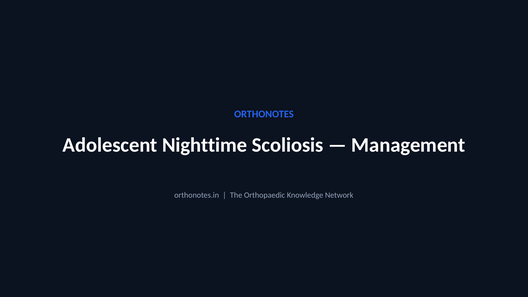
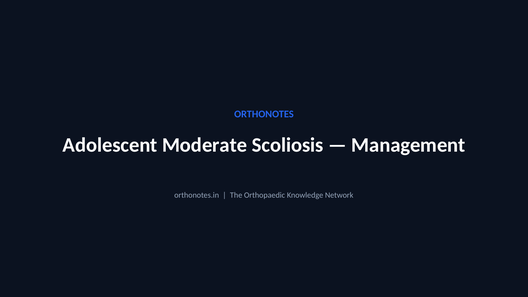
Nighttime: Nighttime -> Moderate
